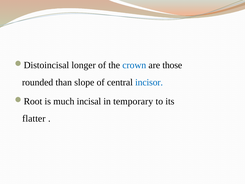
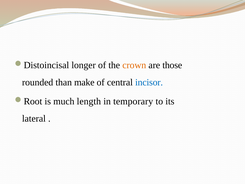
crown colour: blue -> orange
slope: slope -> make
incisal: incisal -> length
flatter: flatter -> lateral
